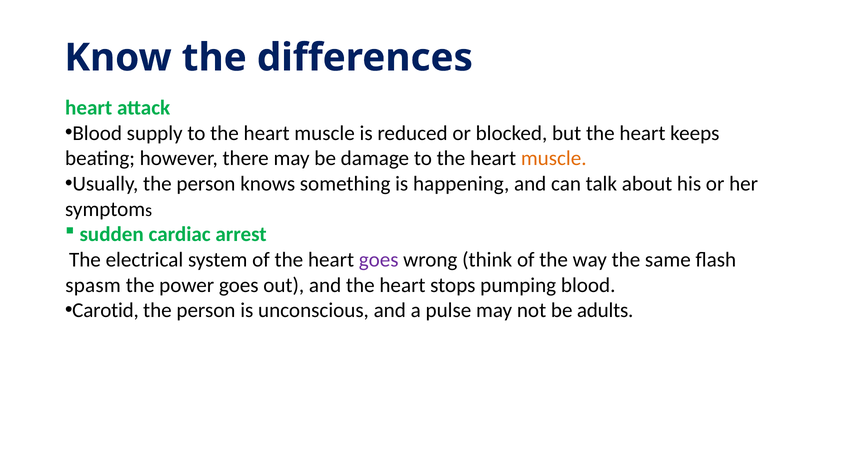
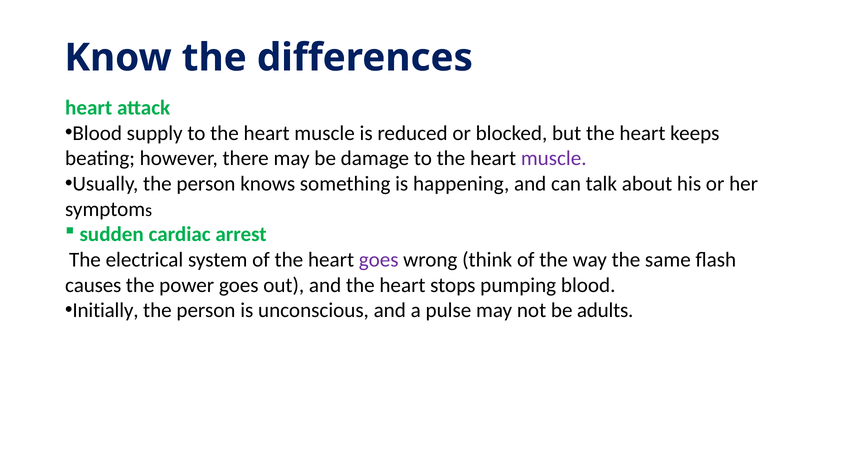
muscle at (554, 158) colour: orange -> purple
spasm: spasm -> causes
Carotid: Carotid -> Initially
